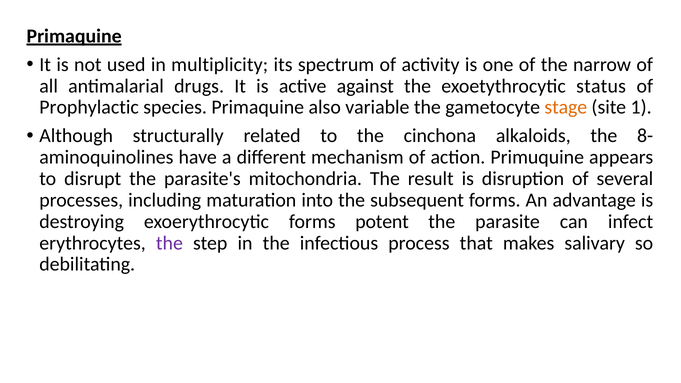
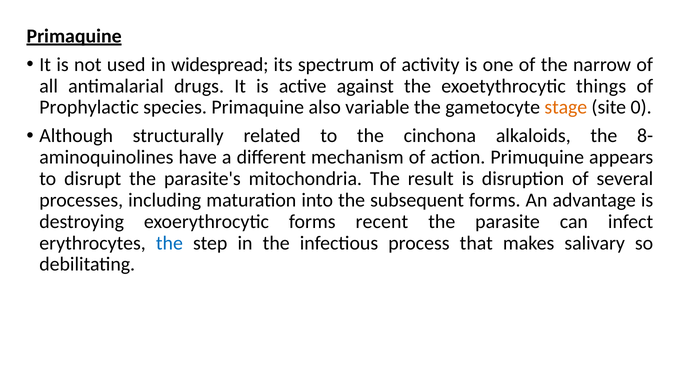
multiplicity: multiplicity -> widespread
status: status -> things
1: 1 -> 0
potent: potent -> recent
the at (169, 243) colour: purple -> blue
